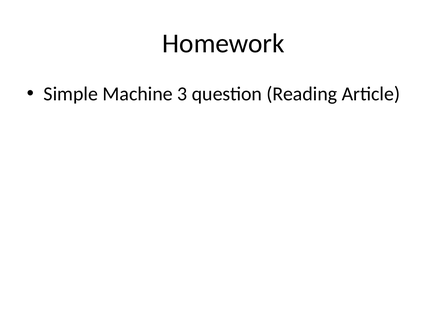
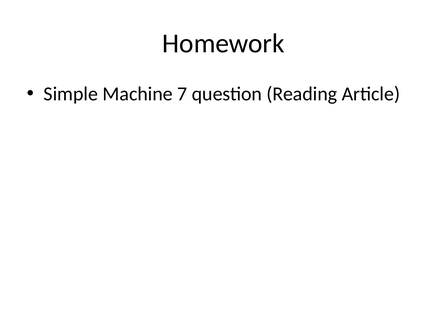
3: 3 -> 7
